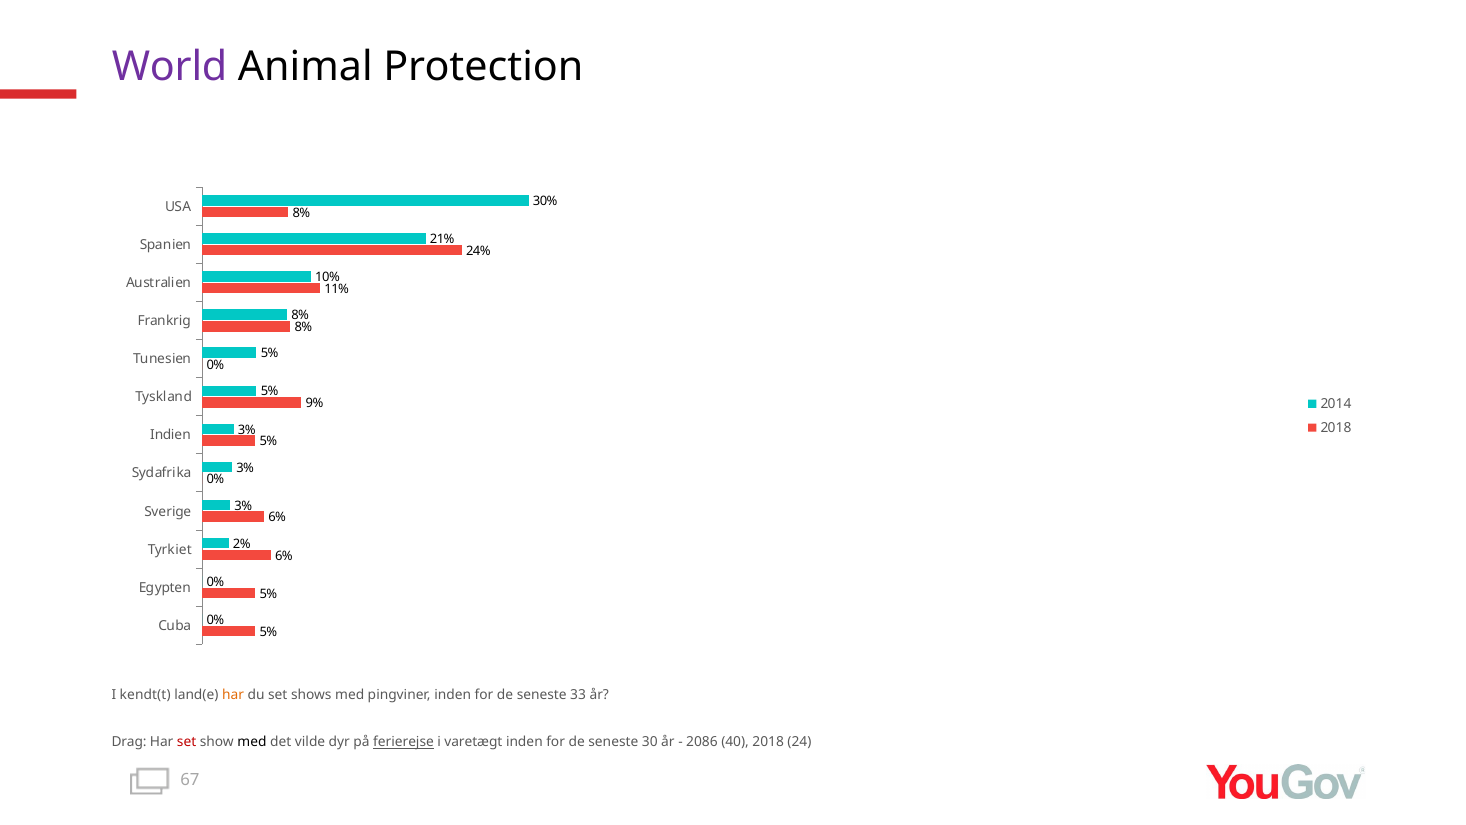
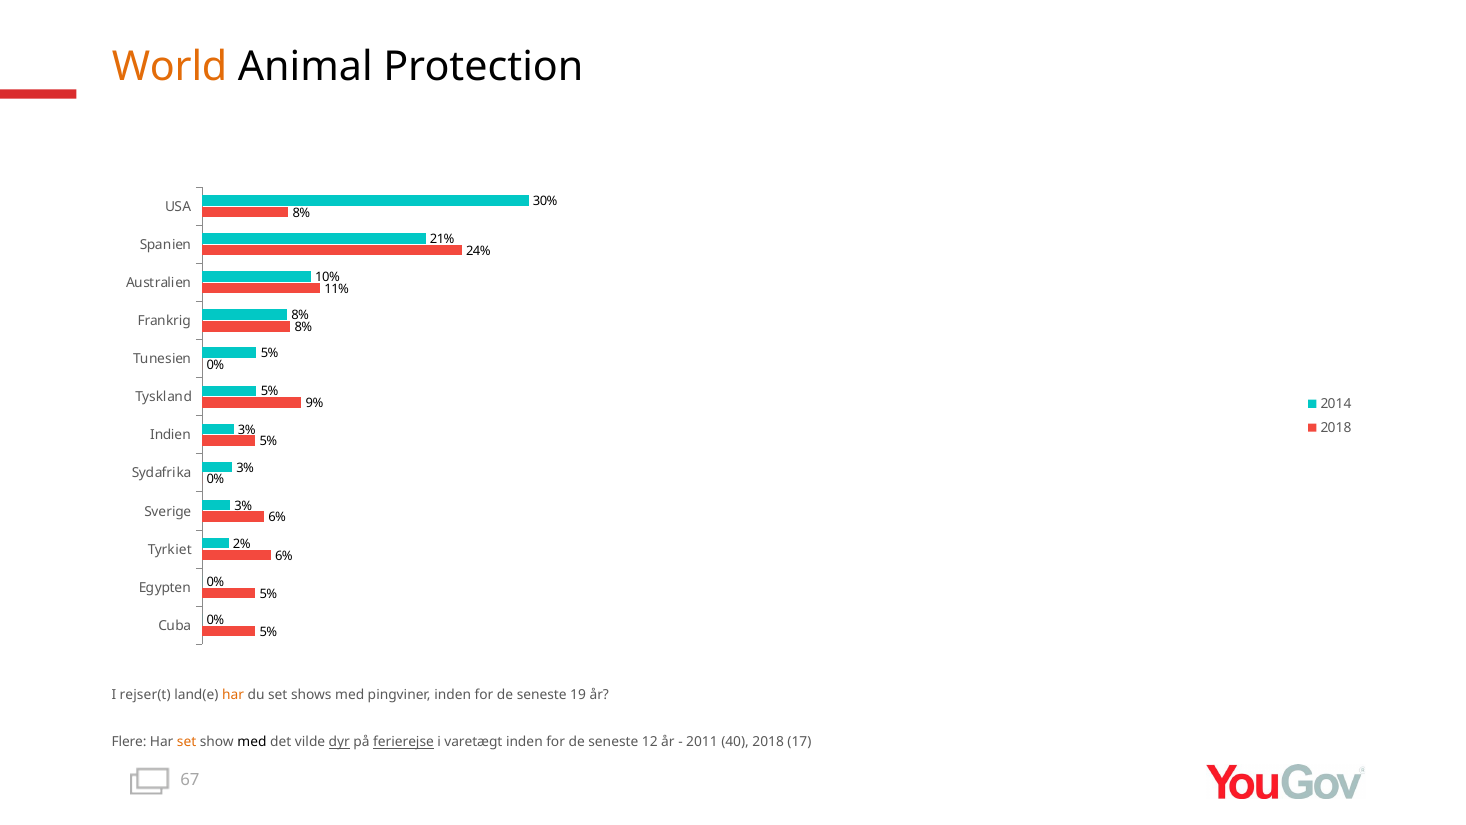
World colour: purple -> orange
kendt(t: kendt(t -> rejser(t
33: 33 -> 19
Drag: Drag -> Flere
set at (187, 742) colour: red -> orange
dyr underline: none -> present
30: 30 -> 12
2086: 2086 -> 2011
24: 24 -> 17
